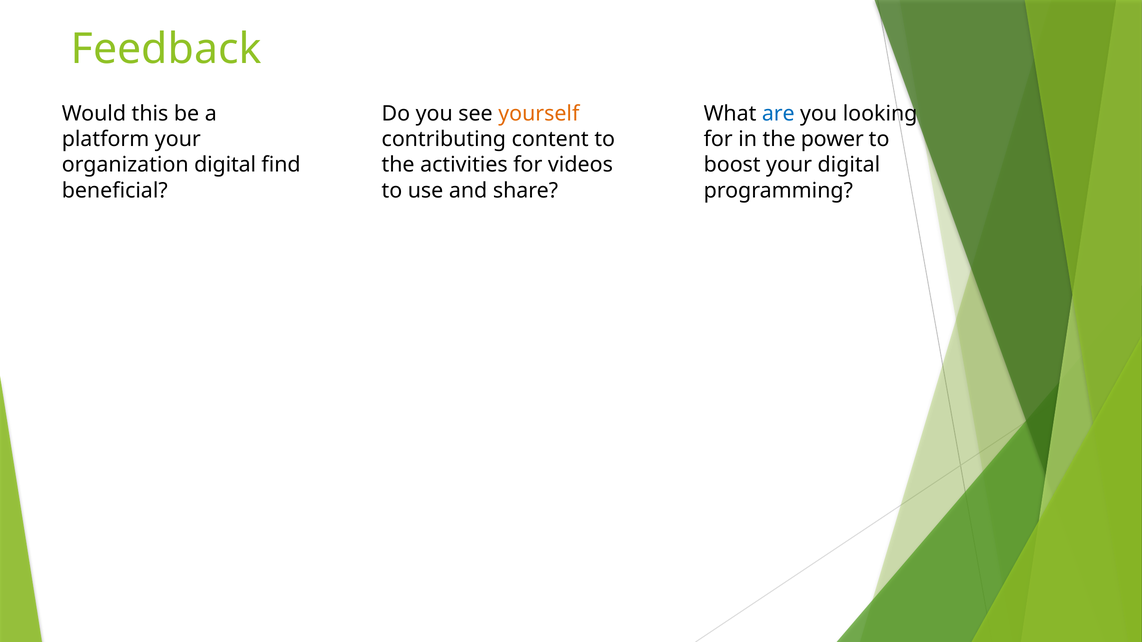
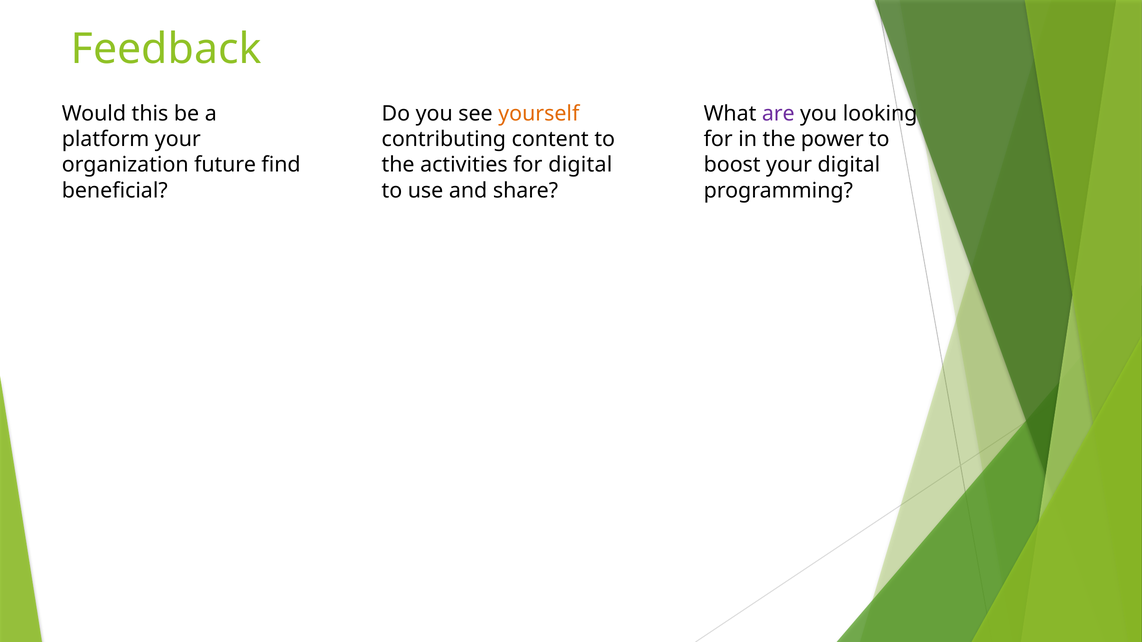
are colour: blue -> purple
organization digital: digital -> future
for videos: videos -> digital
